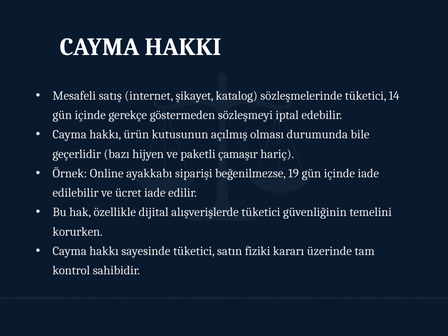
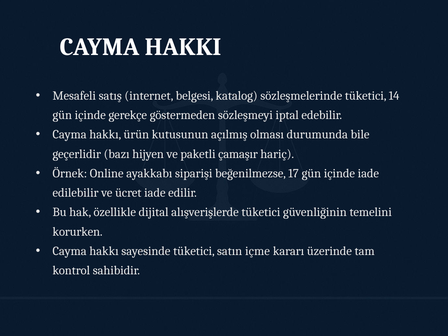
şikayet: şikayet -> belgesi
19: 19 -> 17
fiziki: fiziki -> içme
